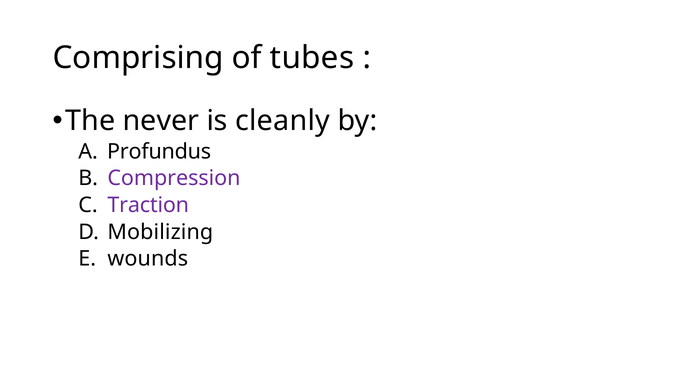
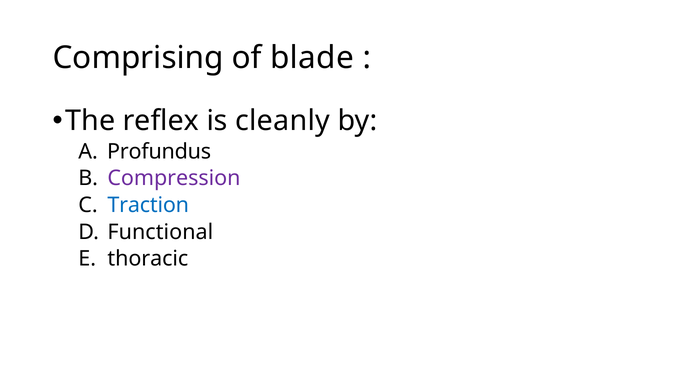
tubes: tubes -> blade
never: never -> reflex
Traction colour: purple -> blue
Mobilizing: Mobilizing -> Functional
wounds: wounds -> thoracic
